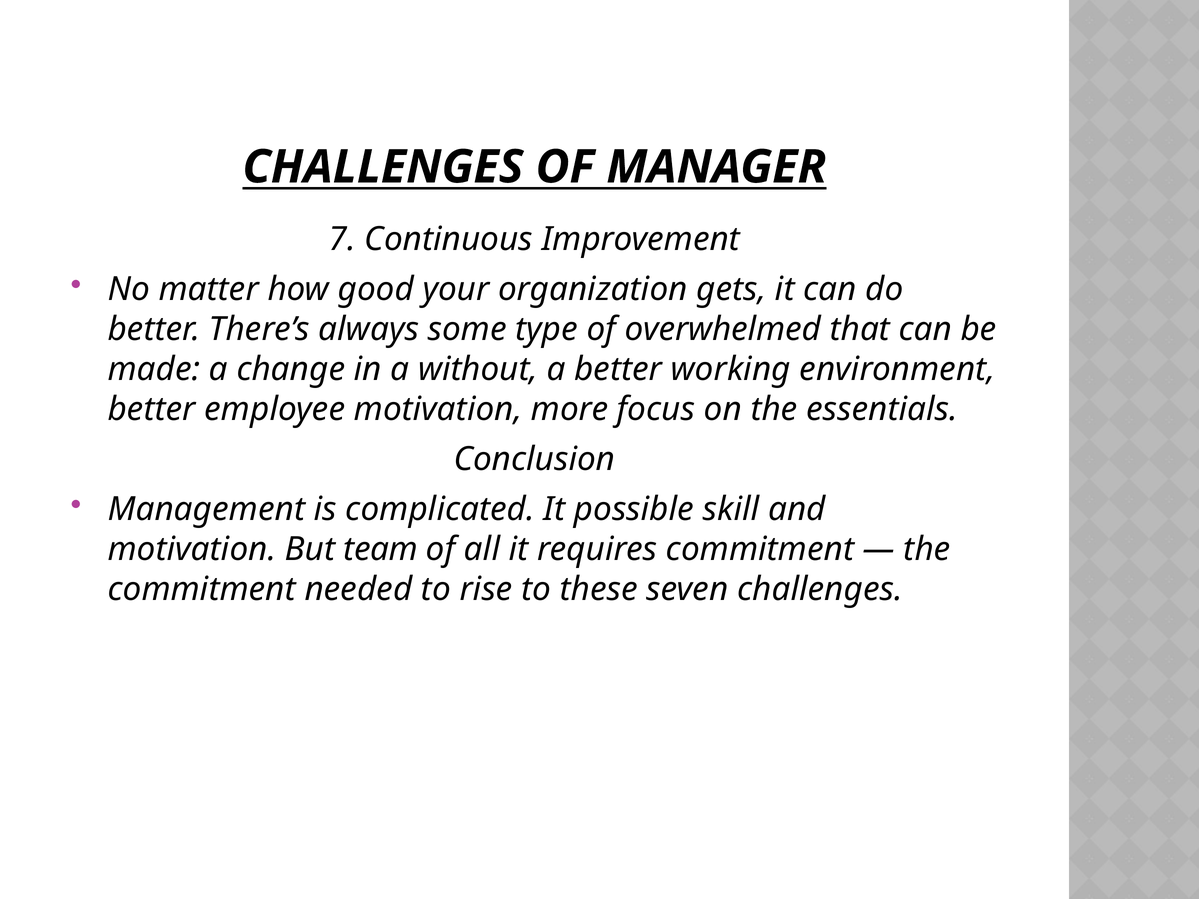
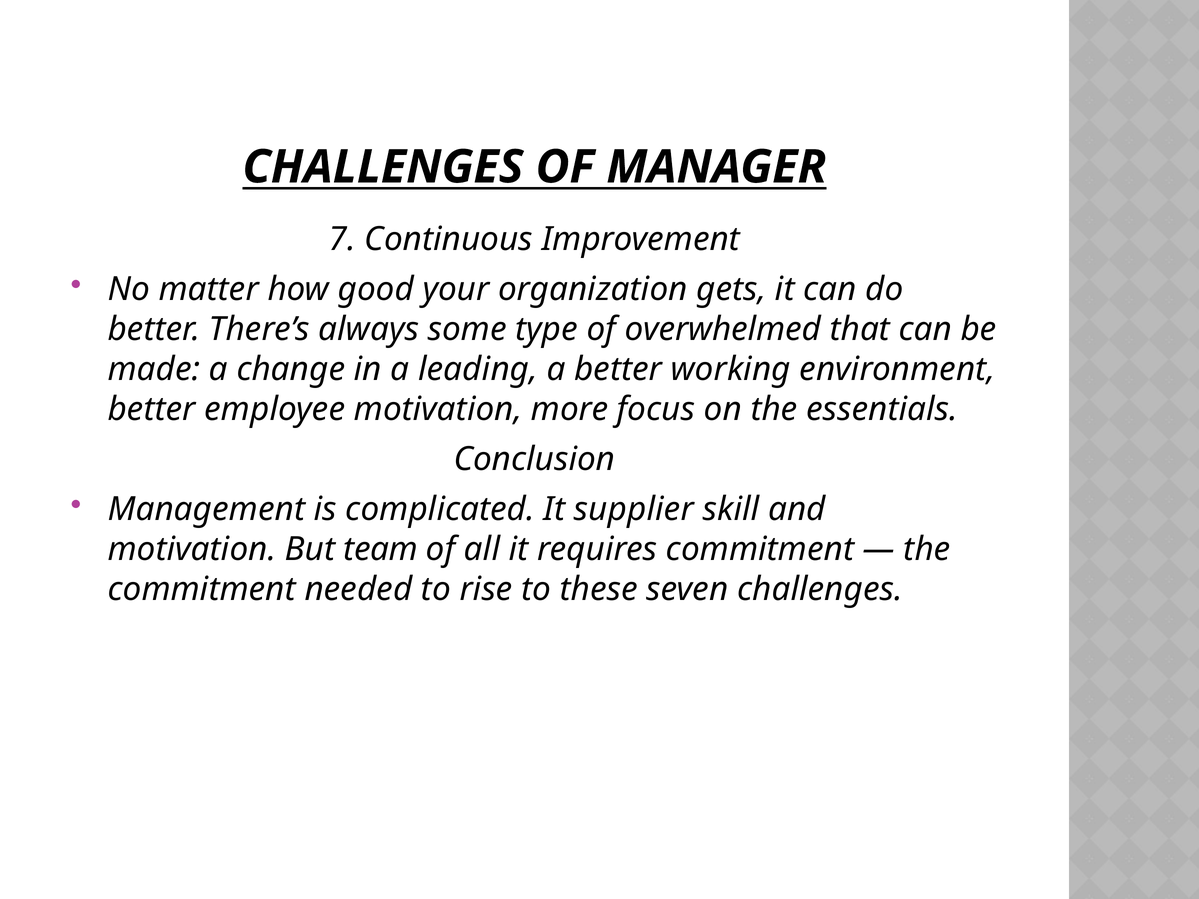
without: without -> leading
possible: possible -> supplier
